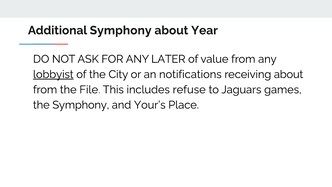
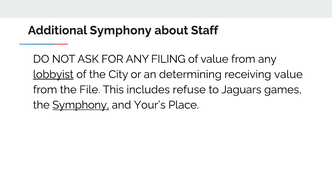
Year: Year -> Staff
LATER: LATER -> FILING
notifications: notifications -> determining
receiving about: about -> value
Symphony at (81, 105) underline: none -> present
